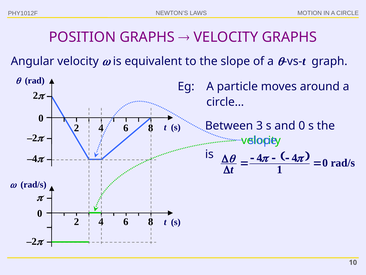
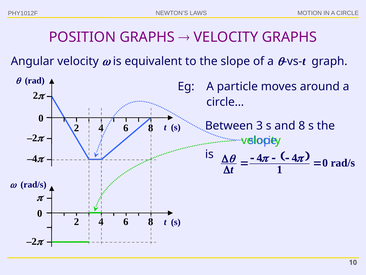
and 0: 0 -> 8
